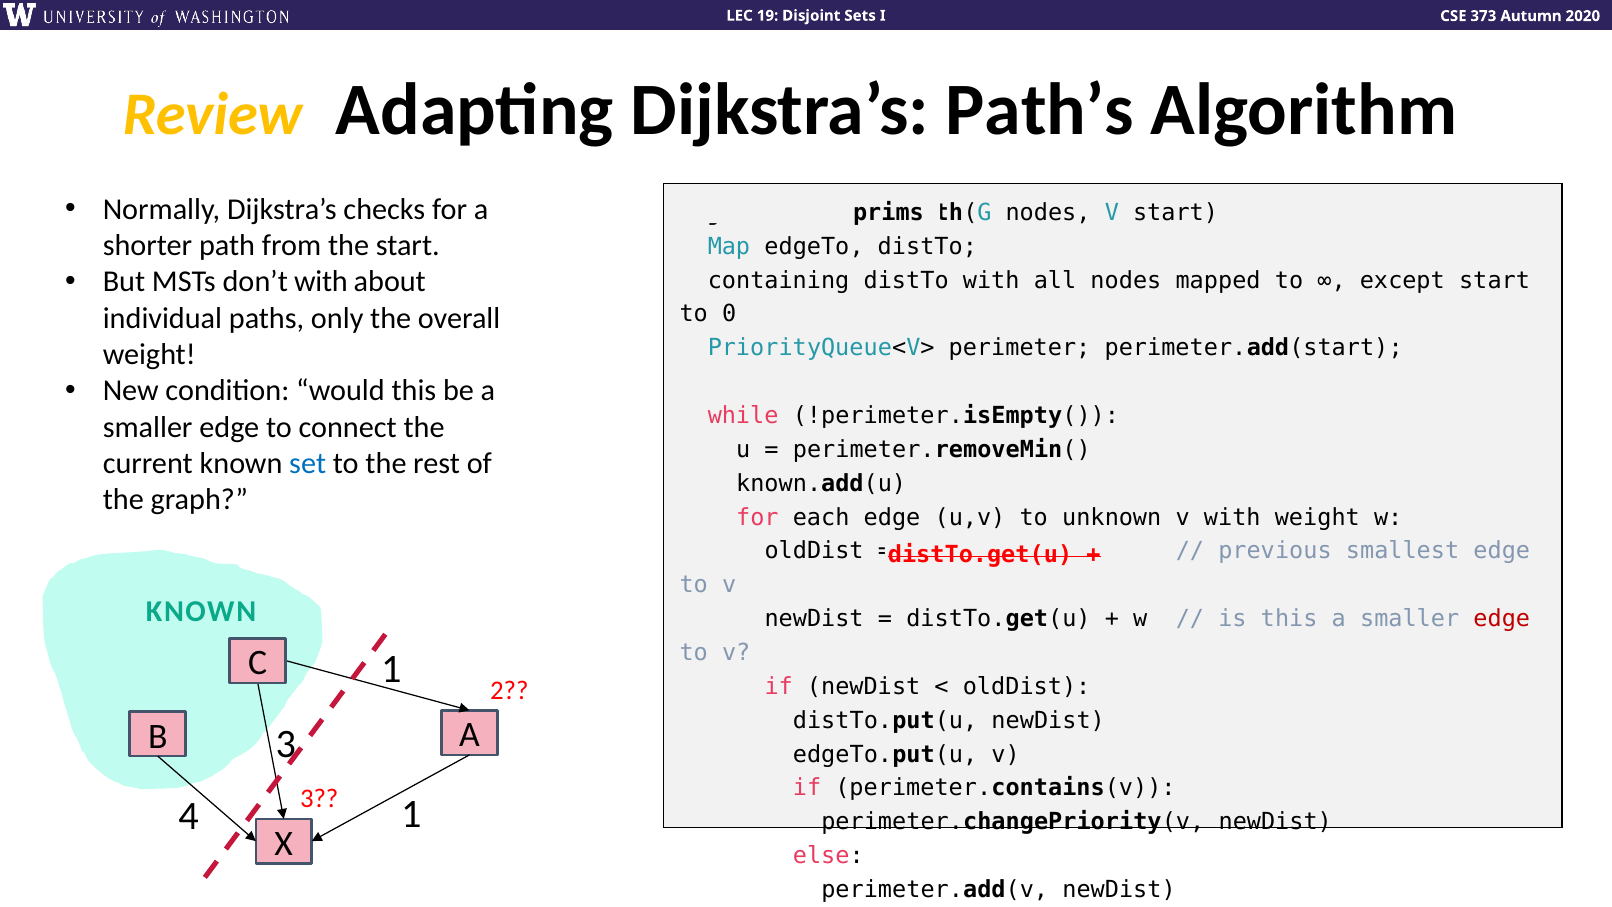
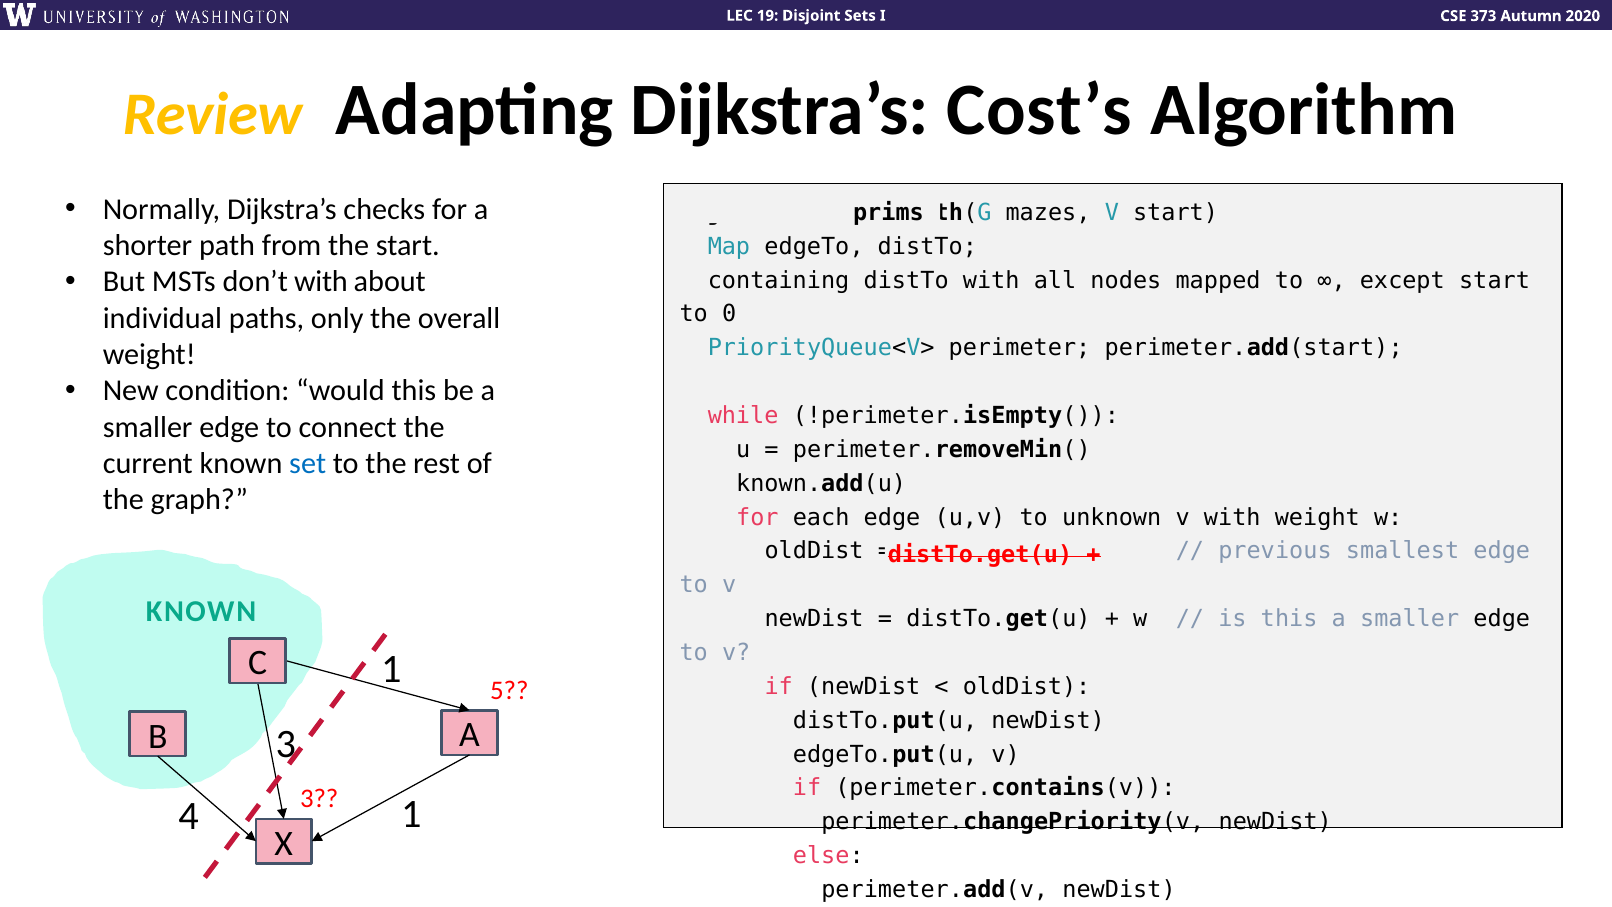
Path’s: Path’s -> Cost’s
nodes at (1048, 213): nodes -> mazes
edge at (1502, 619) colour: red -> black
2: 2 -> 5
